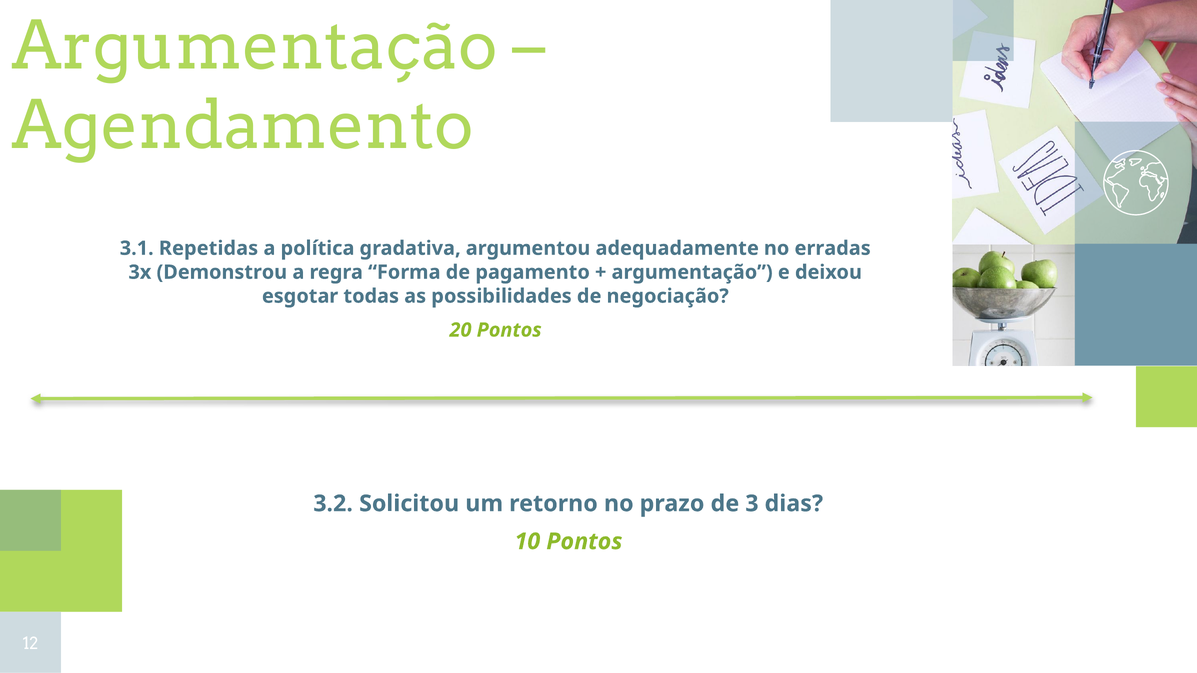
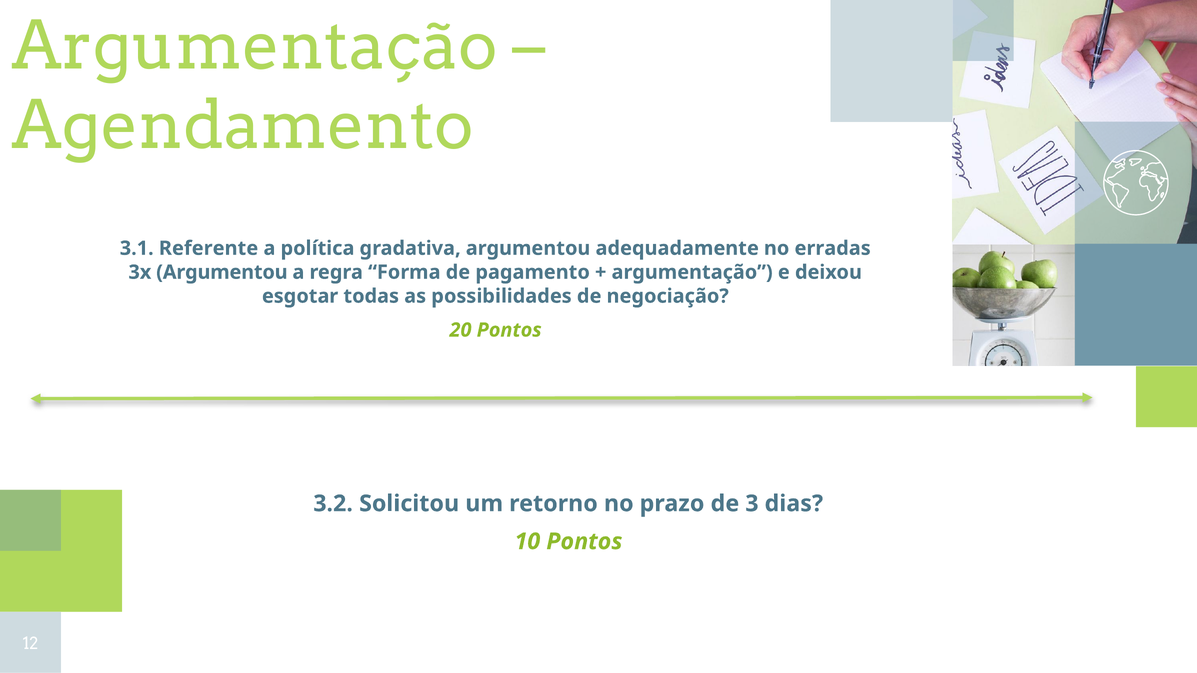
Repetidas: Repetidas -> Referente
3x Demonstrou: Demonstrou -> Argumentou
